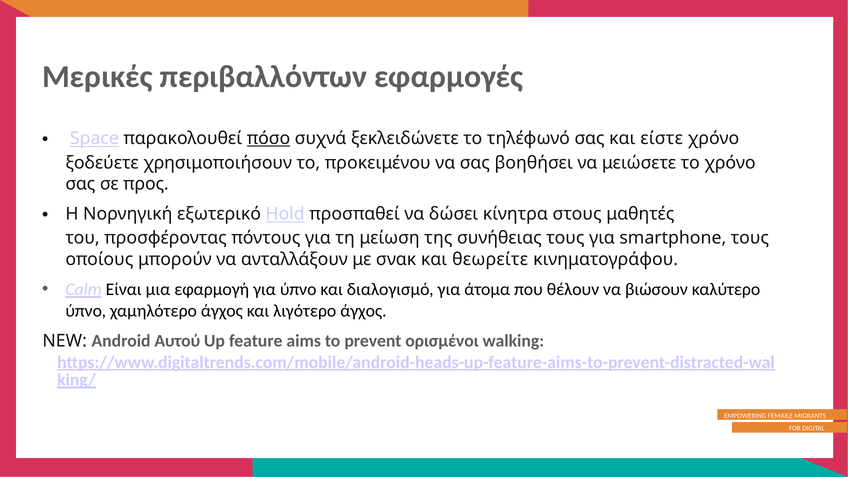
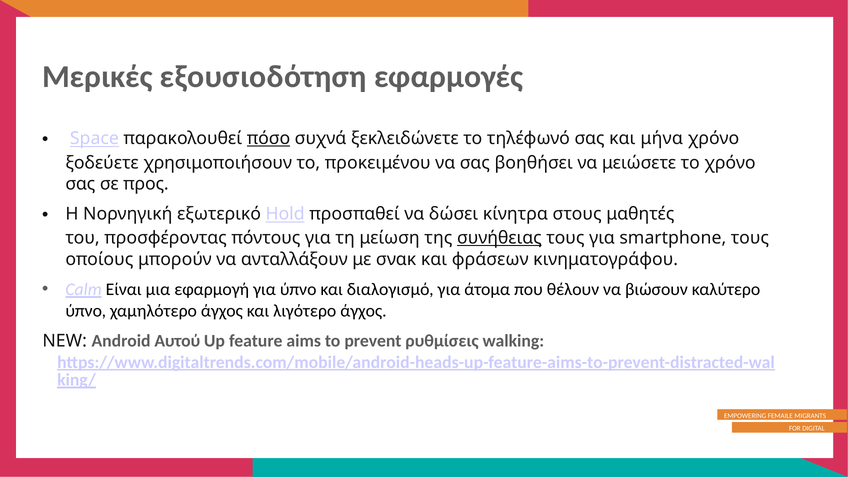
περιβαλλόντων: περιβαλλόντων -> εξουσιοδότηση
είστε: είστε -> μήνα
συνήθειας underline: none -> present
θεωρείτε: θεωρείτε -> φράσεων
ορισμένοι: ορισμένοι -> ρυθμίσεις
